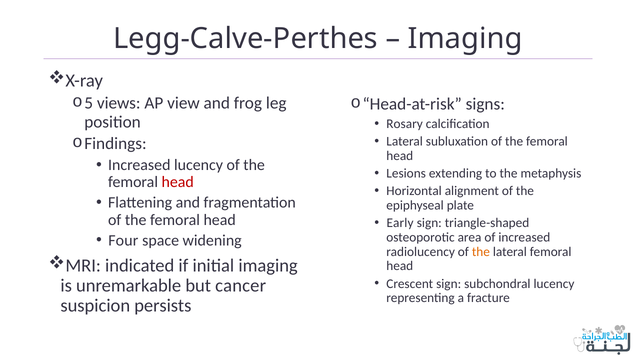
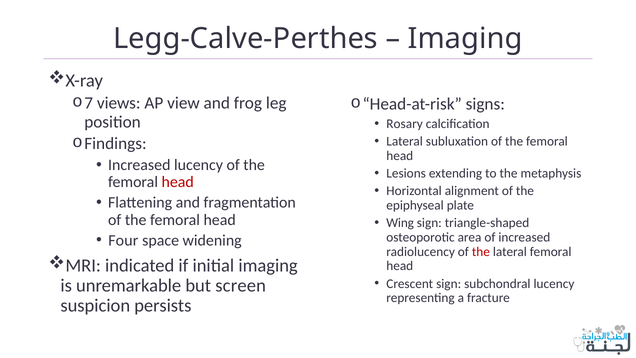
5: 5 -> 7
Early: Early -> Wing
the at (481, 251) colour: orange -> red
cancer: cancer -> screen
